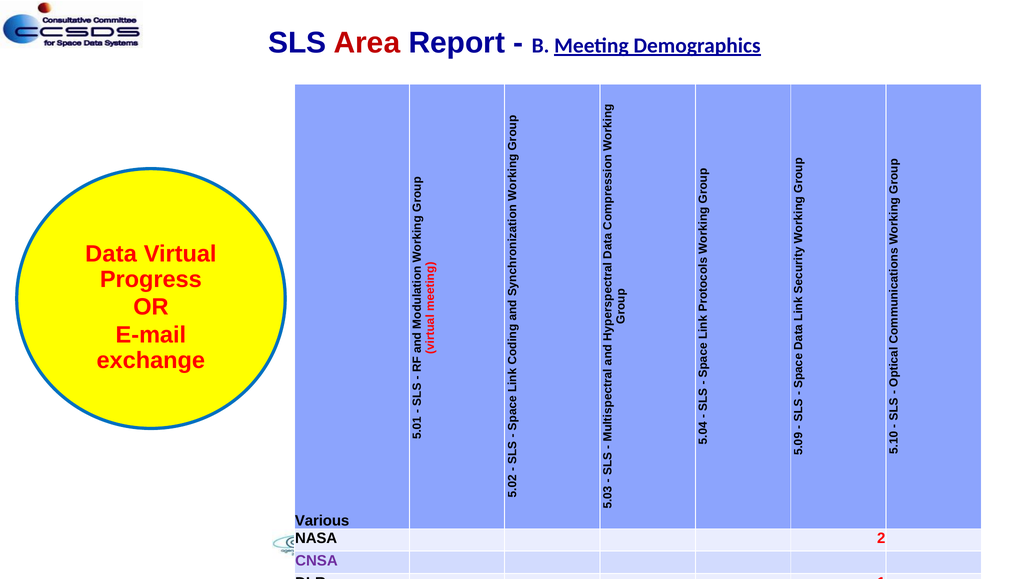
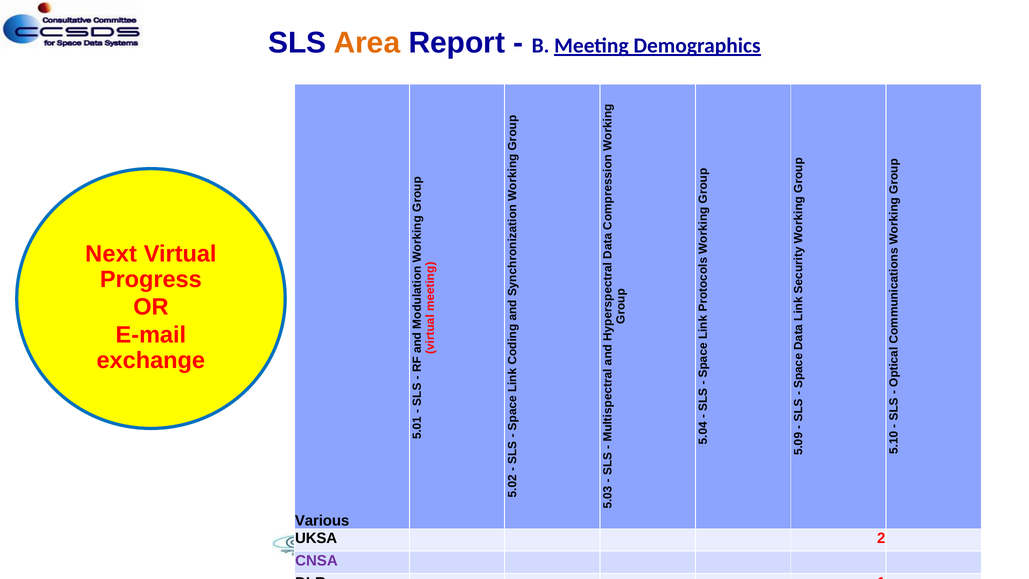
Area colour: red -> orange
Data: Data -> Next
NASA at (316, 538): NASA -> UKSA
